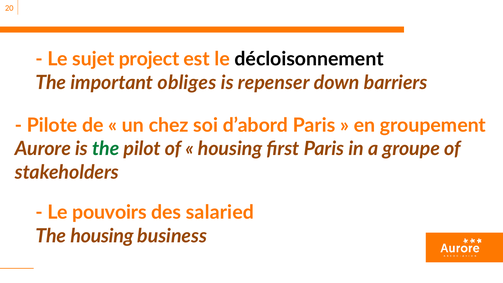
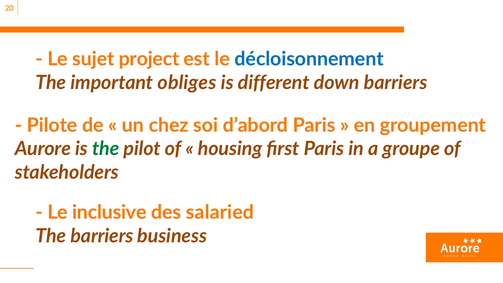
décloisonnement colour: black -> blue
repenser: repenser -> different
pouvoirs: pouvoirs -> inclusive
The housing: housing -> barriers
